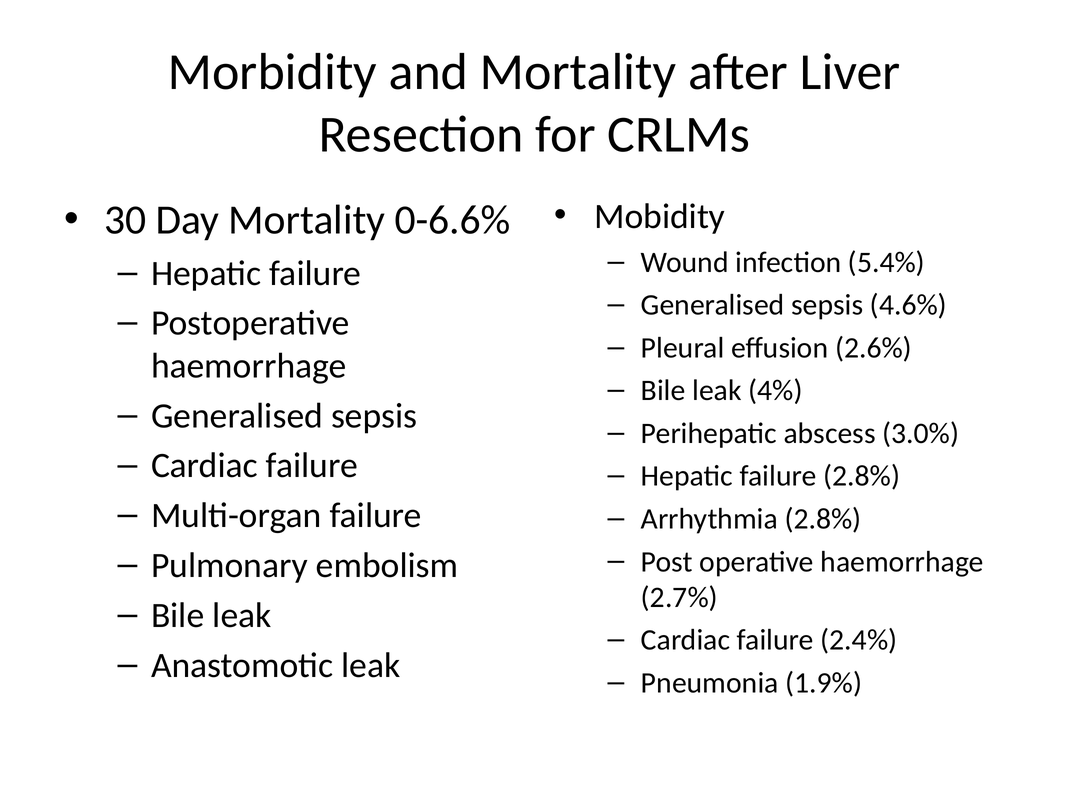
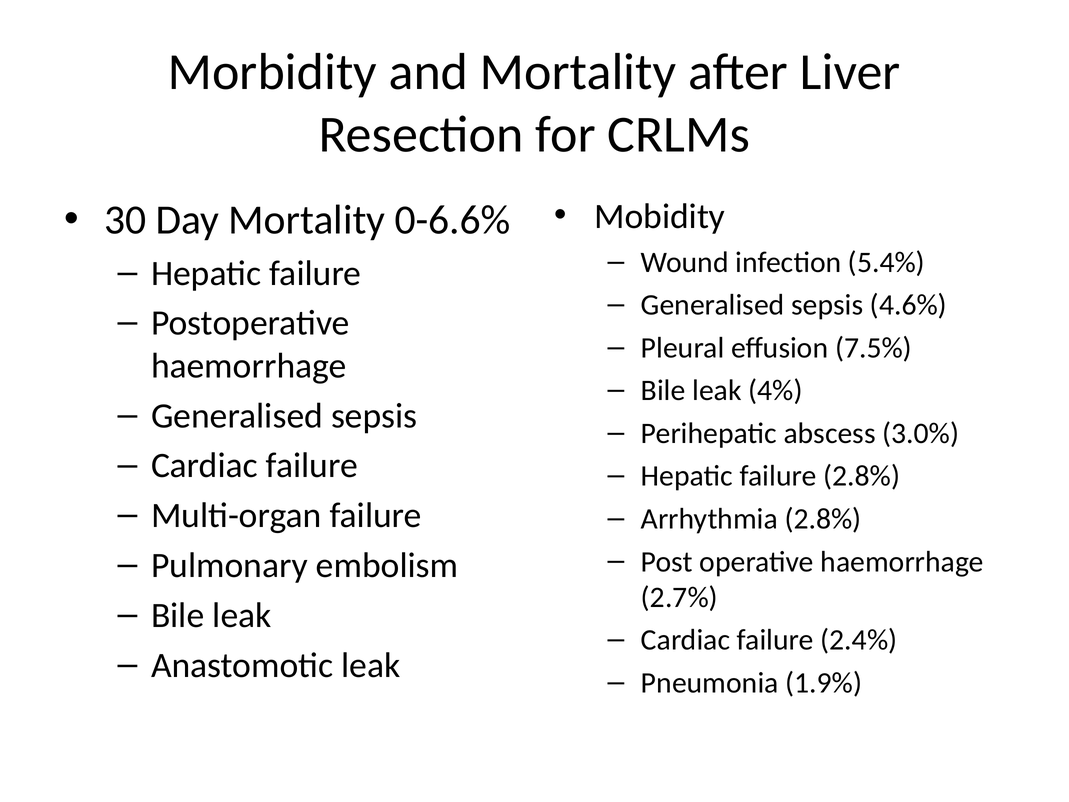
2.6%: 2.6% -> 7.5%
